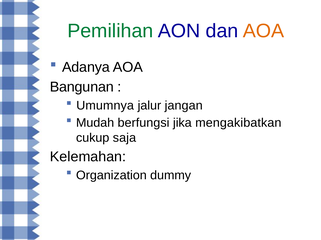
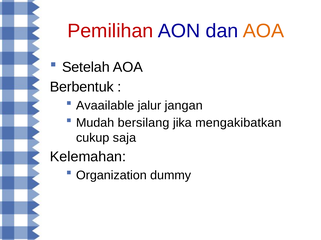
Pemilihan colour: green -> red
Adanya: Adanya -> Setelah
Bangunan: Bangunan -> Berbentuk
Umumnya: Umumnya -> Avaailable
berfungsi: berfungsi -> bersilang
